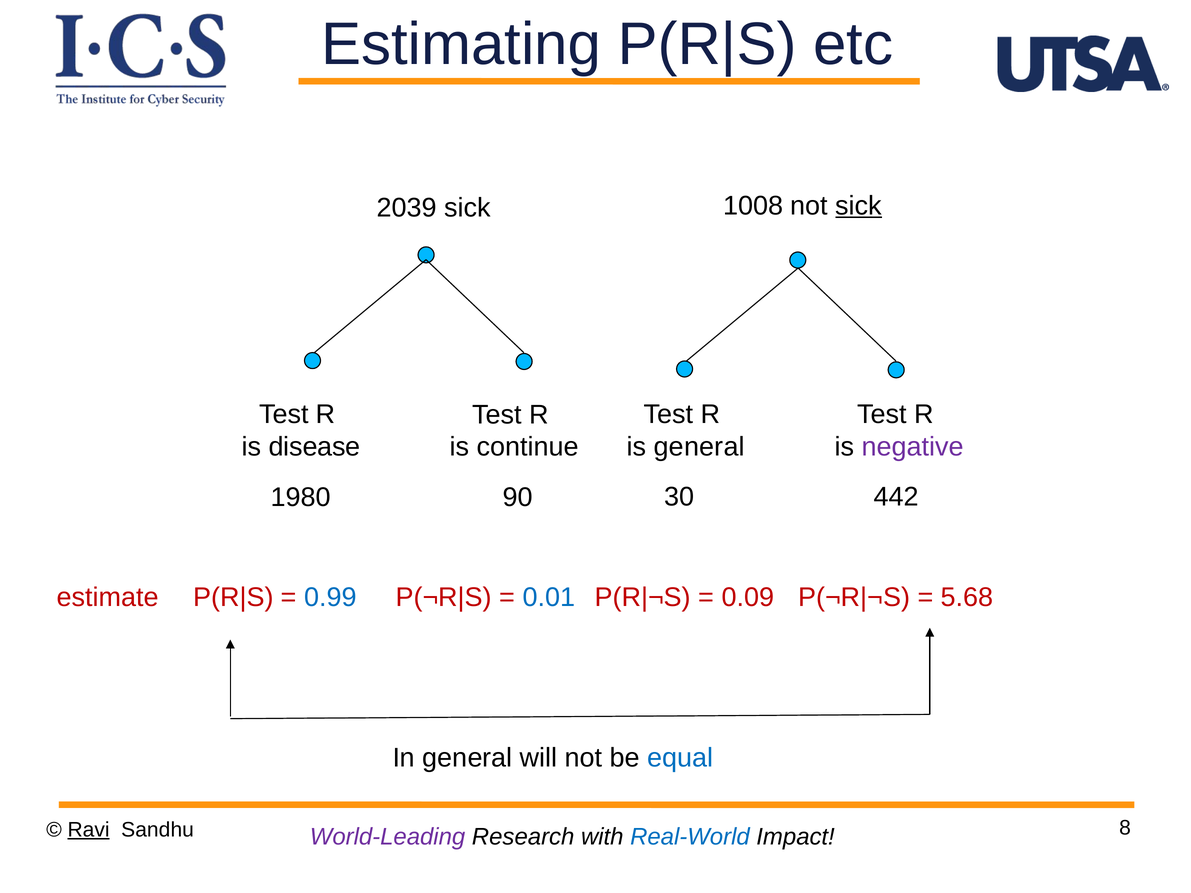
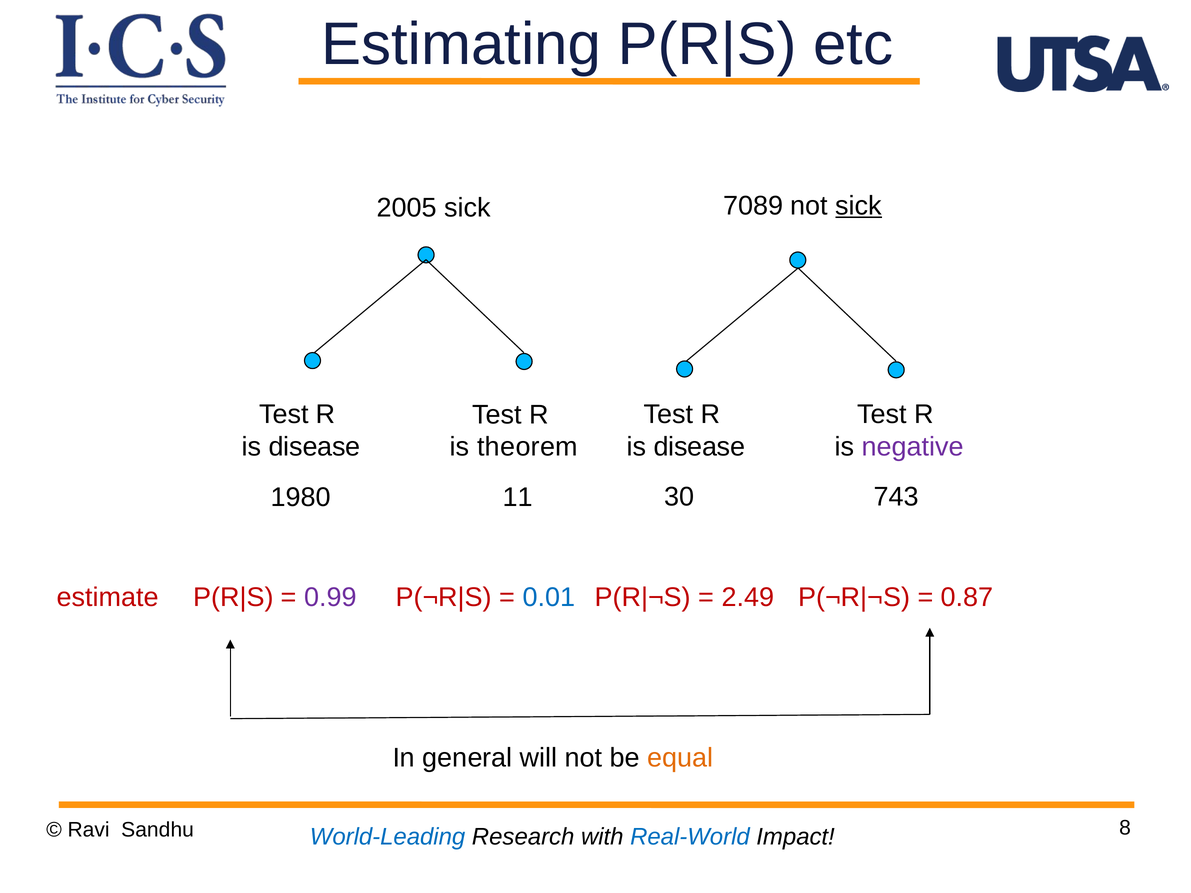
2039: 2039 -> 2005
1008: 1008 -> 7089
general at (699, 447): general -> disease
continue: continue -> theorem
90: 90 -> 11
442: 442 -> 743
0.99 colour: blue -> purple
0.09: 0.09 -> 2.49
5.68: 5.68 -> 0.87
equal colour: blue -> orange
Ravi underline: present -> none
World-Leading colour: purple -> blue
